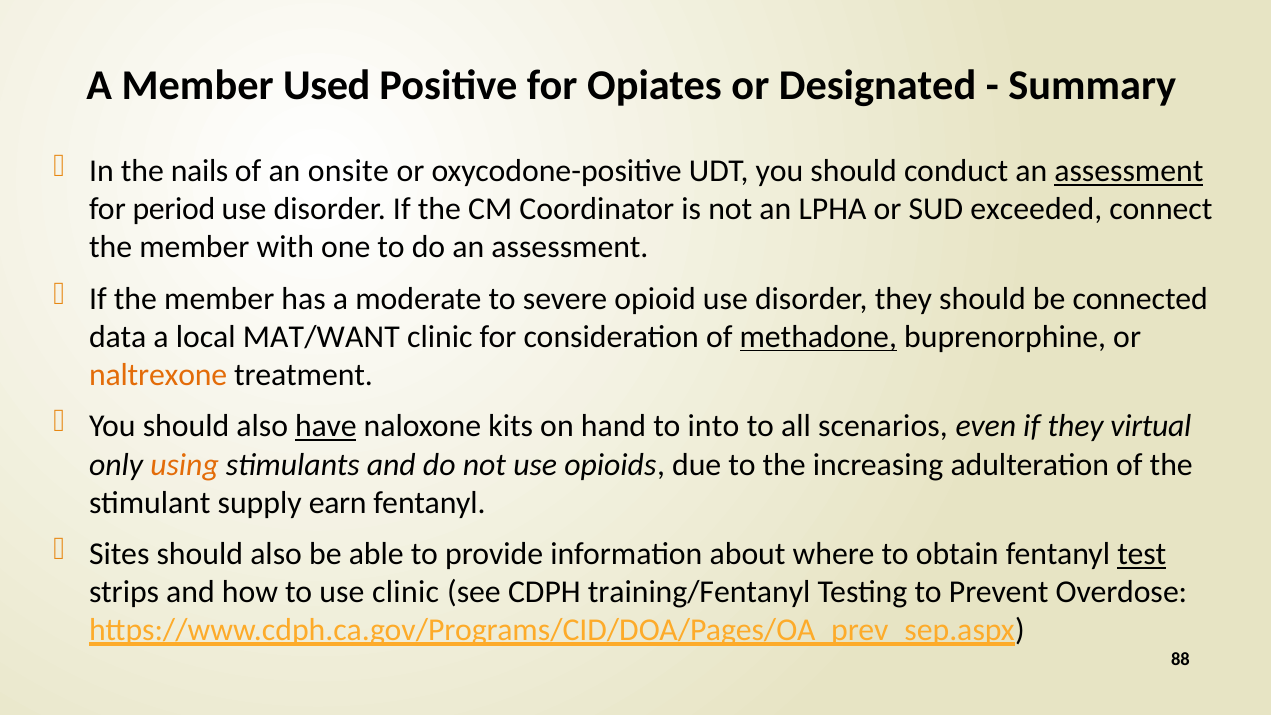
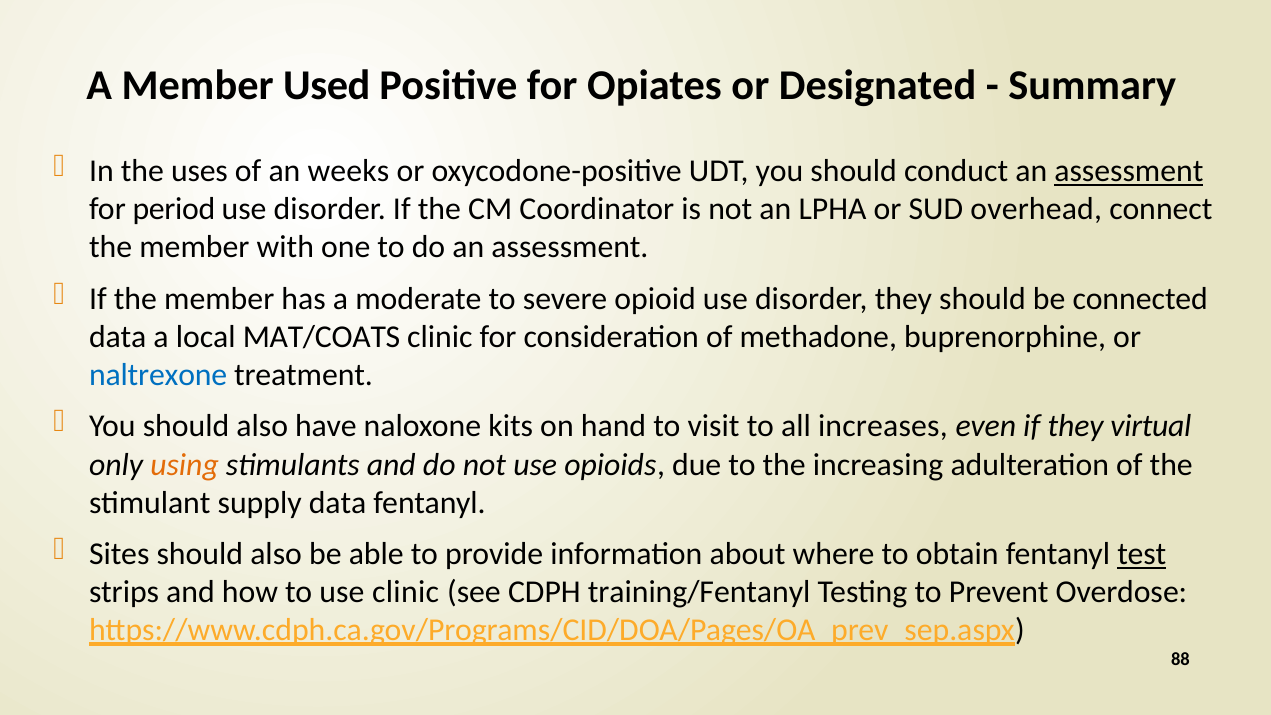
nails: nails -> uses
onsite: onsite -> weeks
exceeded: exceeded -> overhead
MAT/WANT: MAT/WANT -> MAT/COATS
methadone underline: present -> none
naltrexone colour: orange -> blue
have underline: present -> none
into: into -> visit
scenarios: scenarios -> increases
supply earn: earn -> data
